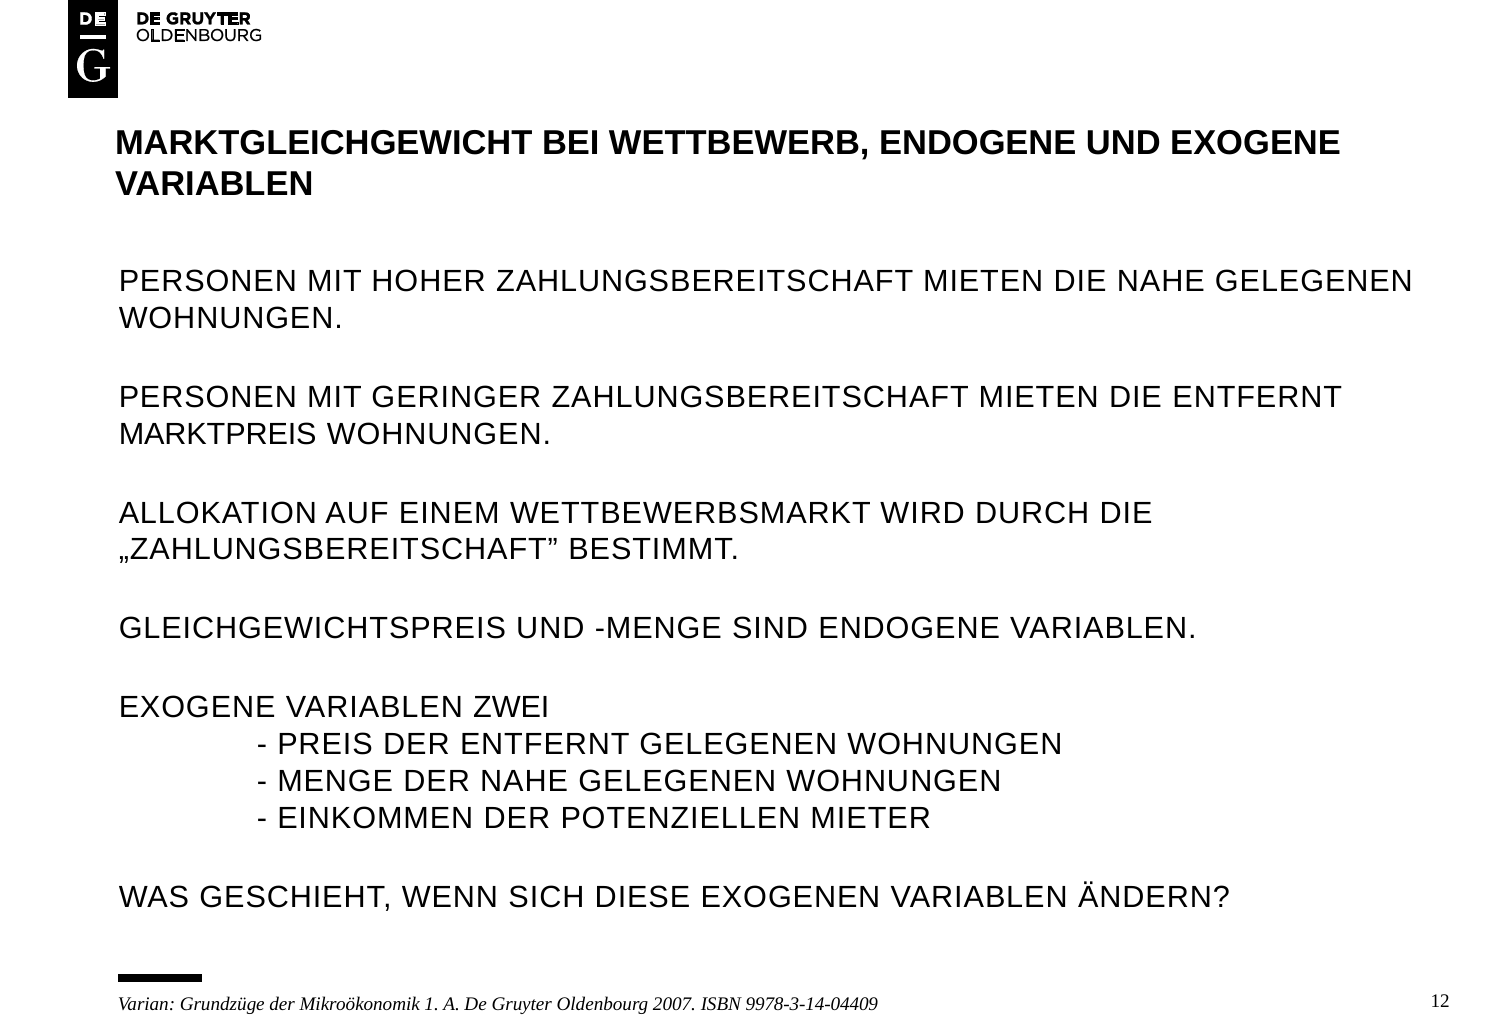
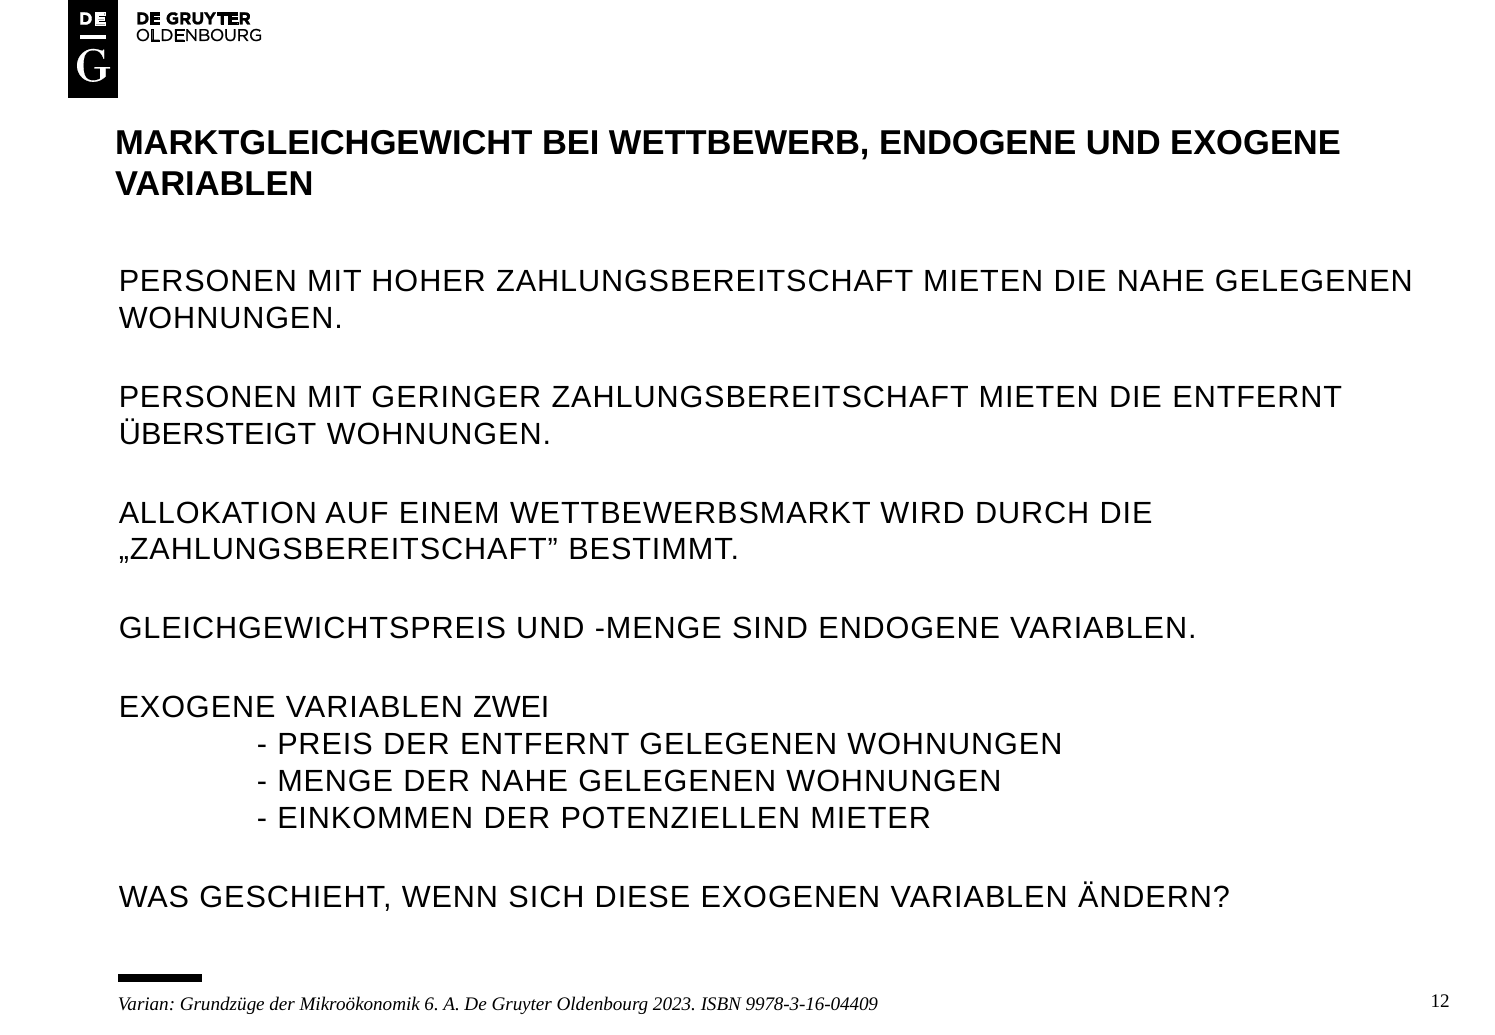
MARKTPREIS: MARKTPREIS -> ÜBERSTEIGT
1: 1 -> 6
2007: 2007 -> 2023
9978-3-14-04409: 9978-3-14-04409 -> 9978-3-16-04409
